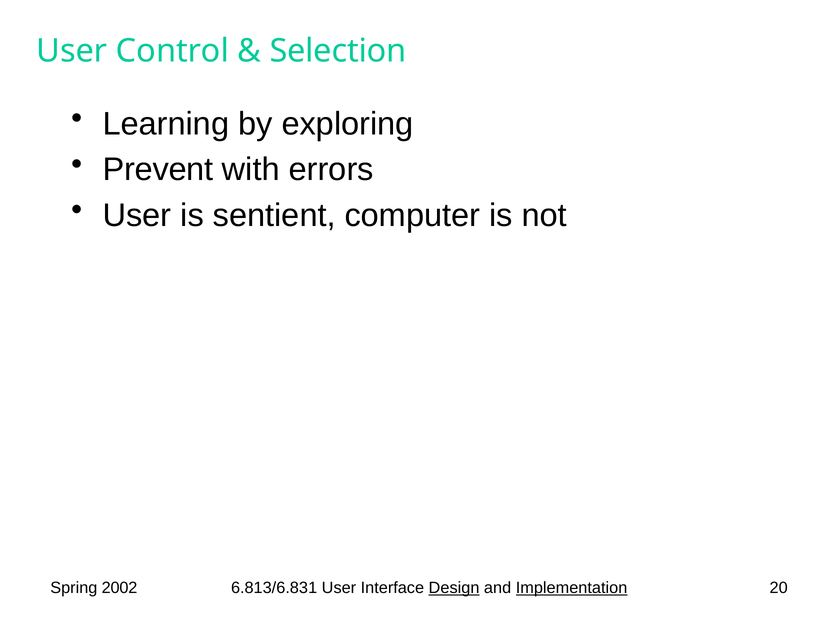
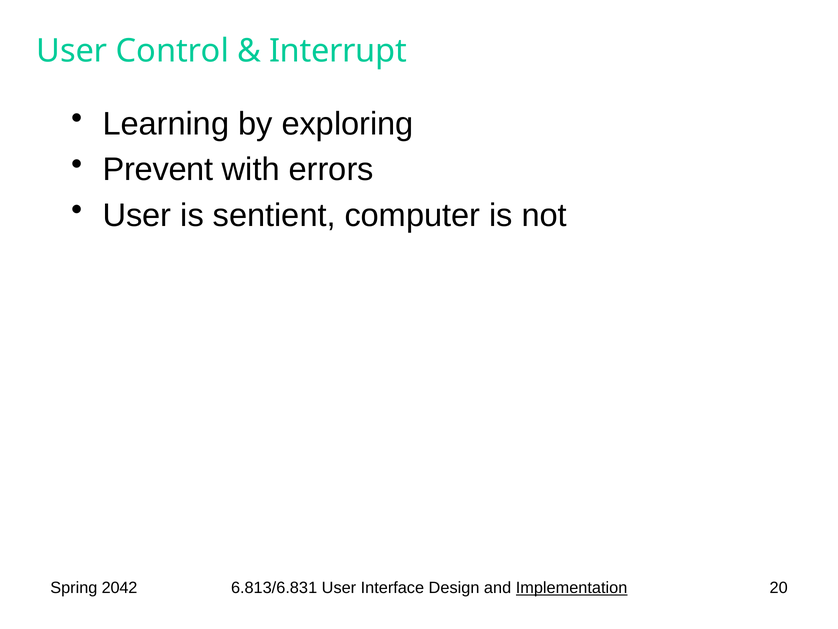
Selection: Selection -> Interrupt
2002: 2002 -> 2042
Design underline: present -> none
